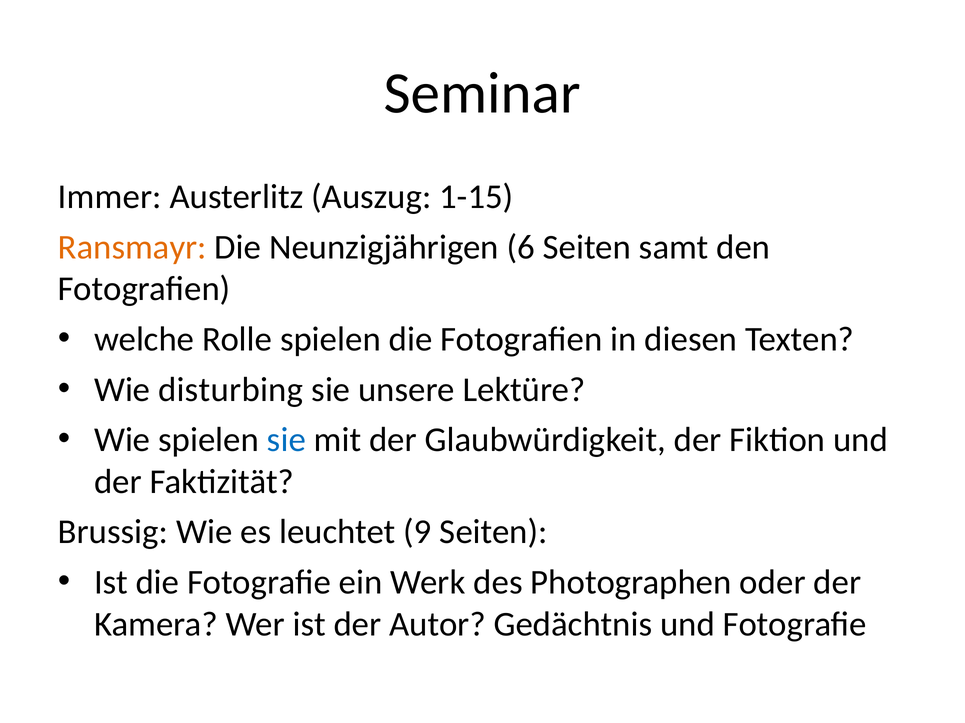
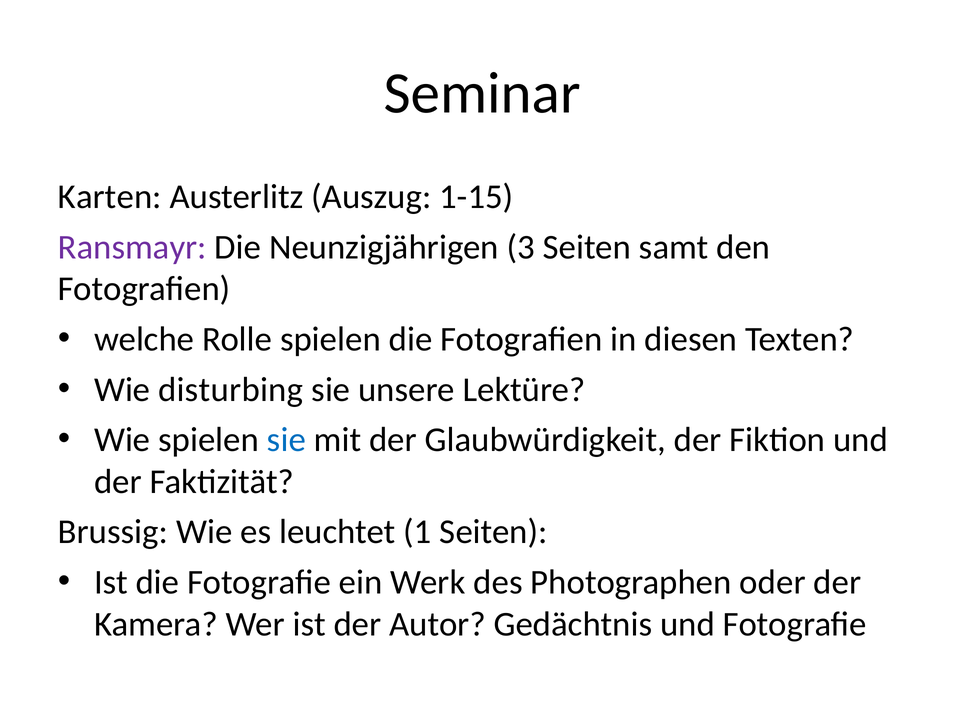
Immer: Immer -> Karten
Ransmayr colour: orange -> purple
6: 6 -> 3
9: 9 -> 1
